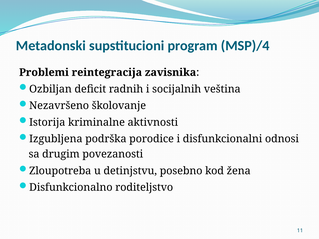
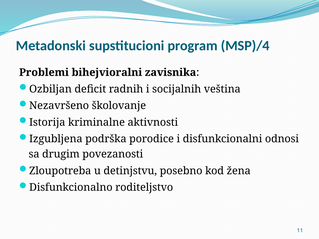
reintegracija: reintegracija -> bihejvioralni
